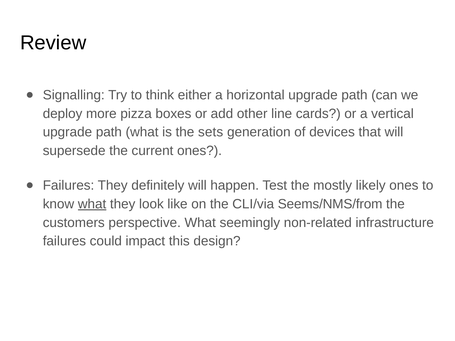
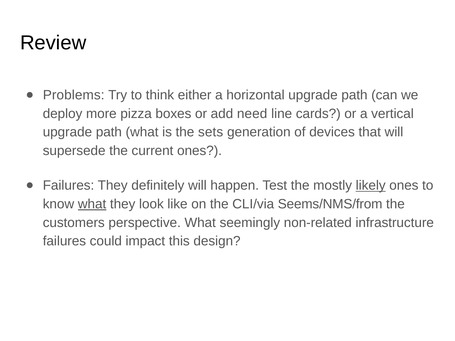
Signalling: Signalling -> Problems
other: other -> need
likely underline: none -> present
